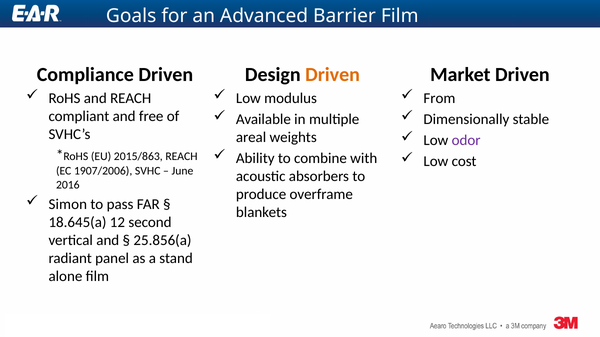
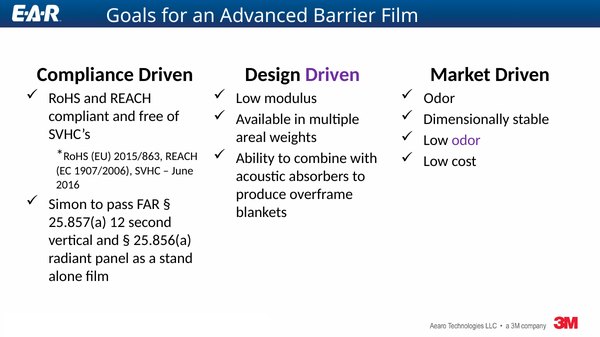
Driven at (333, 75) colour: orange -> purple
From at (439, 99): From -> Odor
18.645(a: 18.645(a -> 25.857(a
